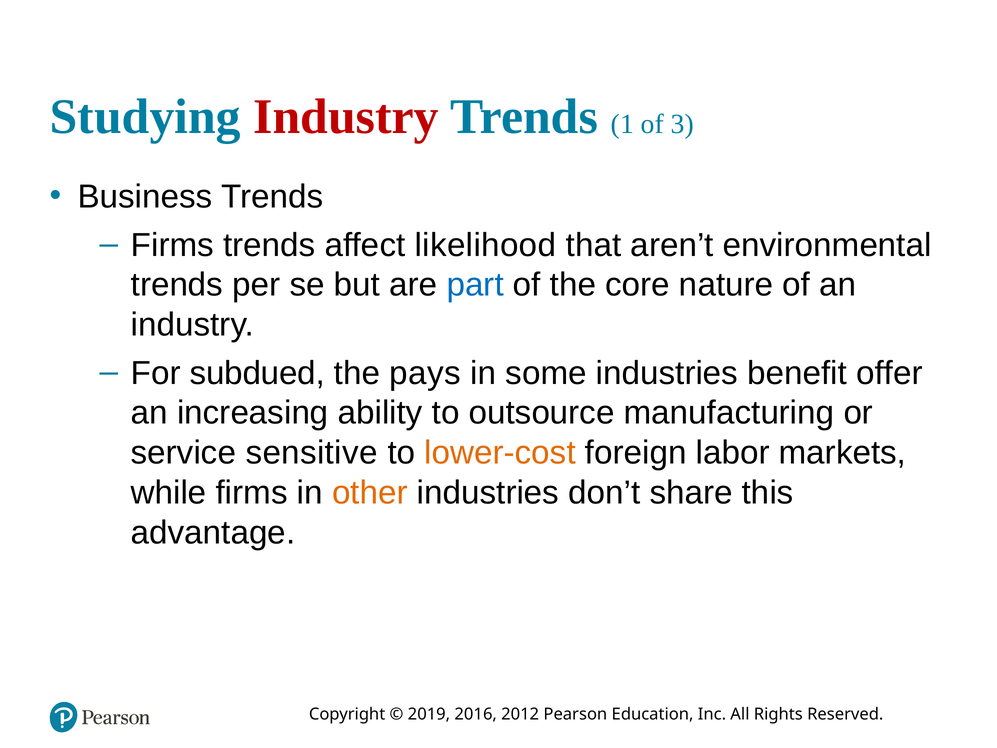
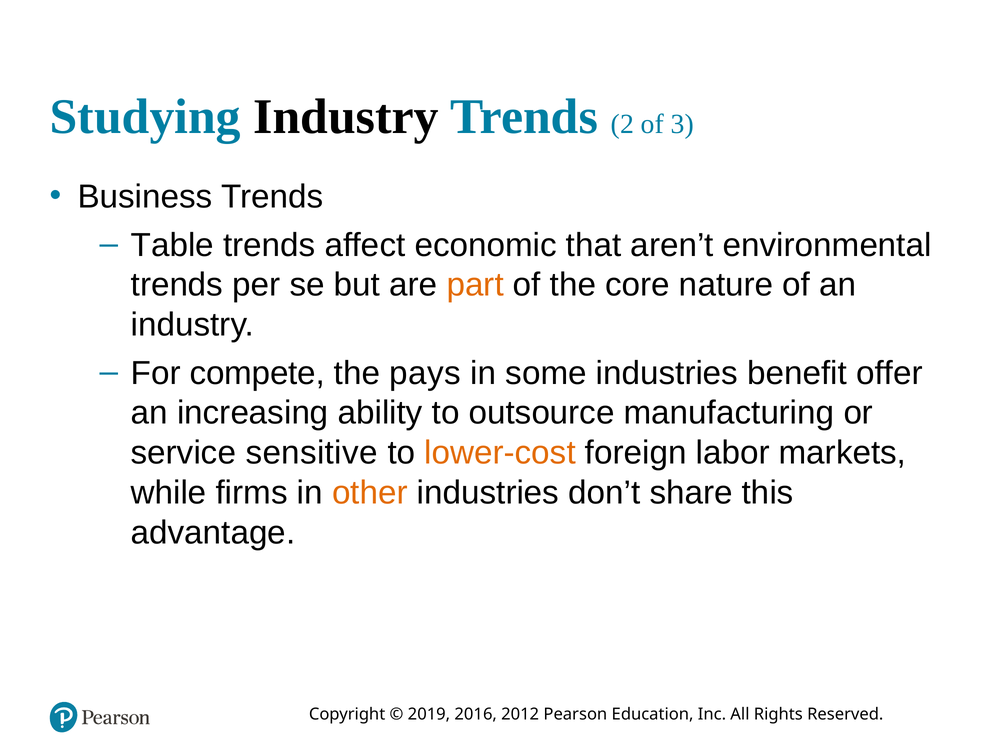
Industry at (346, 117) colour: red -> black
1: 1 -> 2
Firms at (172, 245): Firms -> Table
likelihood: likelihood -> economic
part colour: blue -> orange
subdued: subdued -> compete
